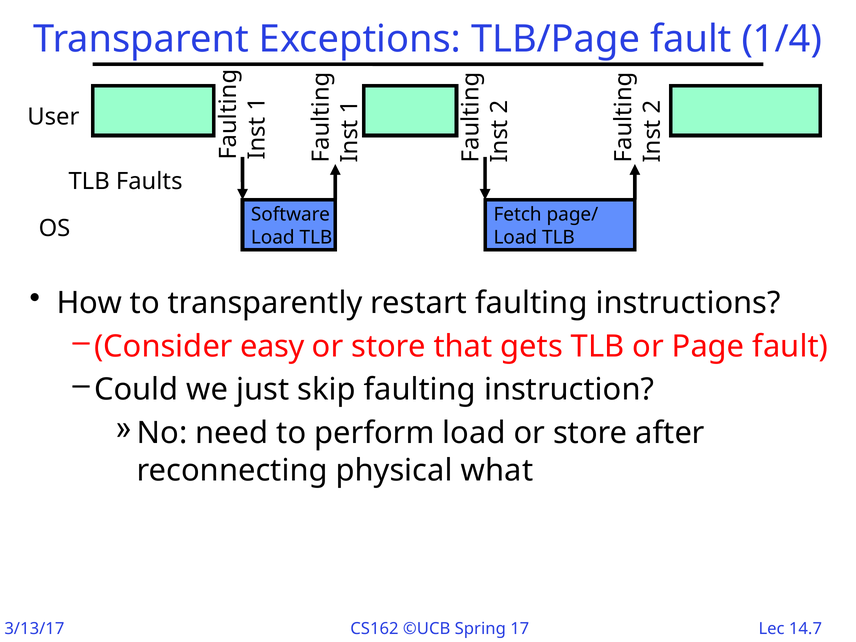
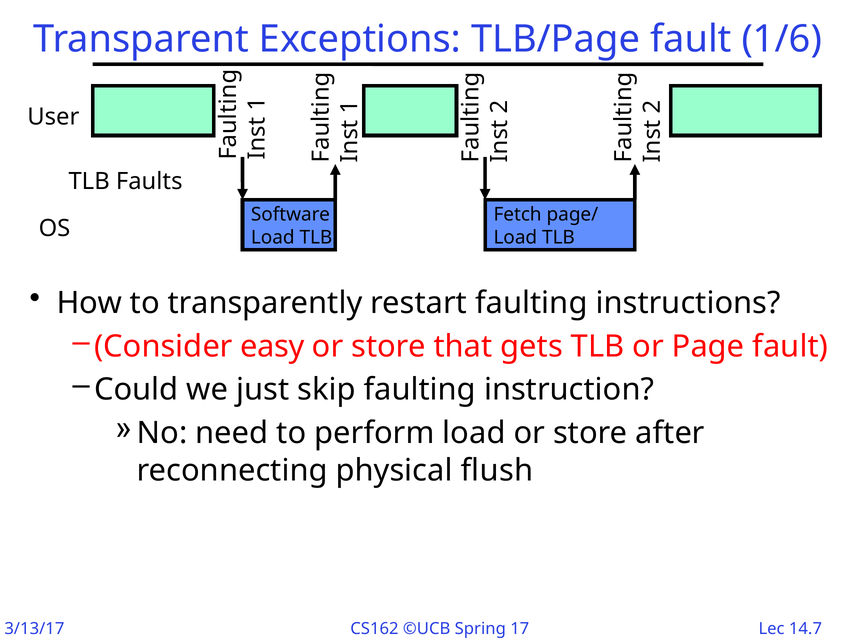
1/4: 1/4 -> 1/6
what: what -> flush
